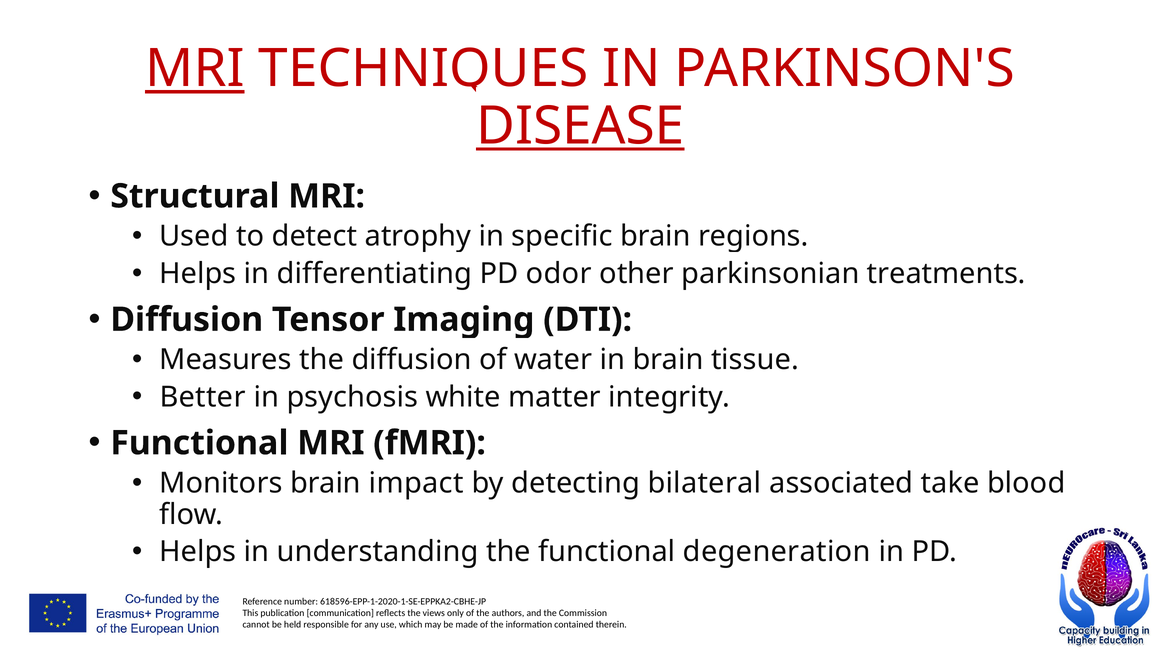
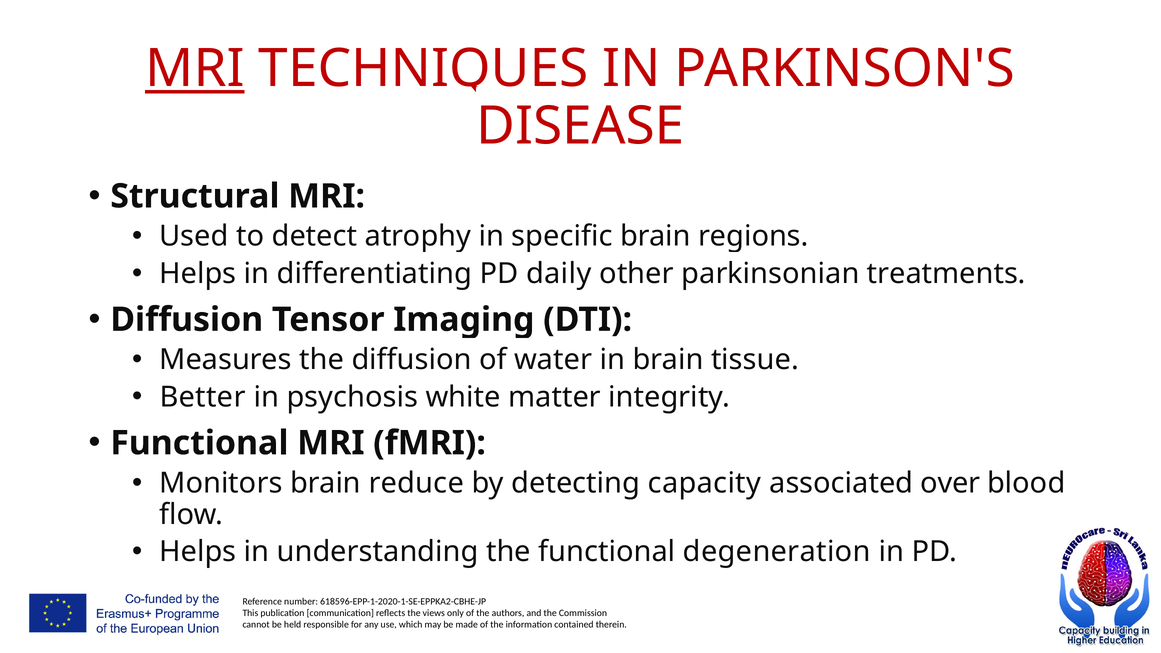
DISEASE underline: present -> none
odor: odor -> daily
impact: impact -> reduce
bilateral: bilateral -> capacity
take: take -> over
